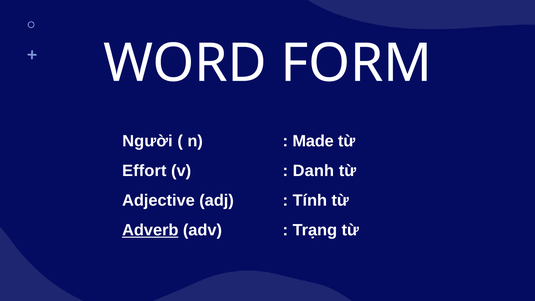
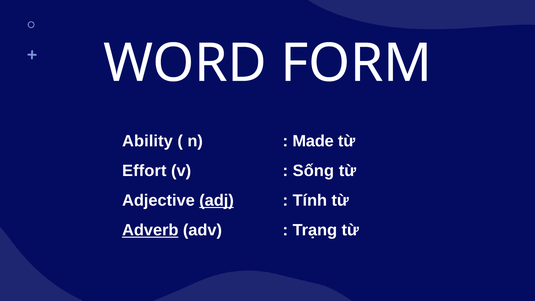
Người: Người -> Ability
Danh: Danh -> Sống
adj underline: none -> present
